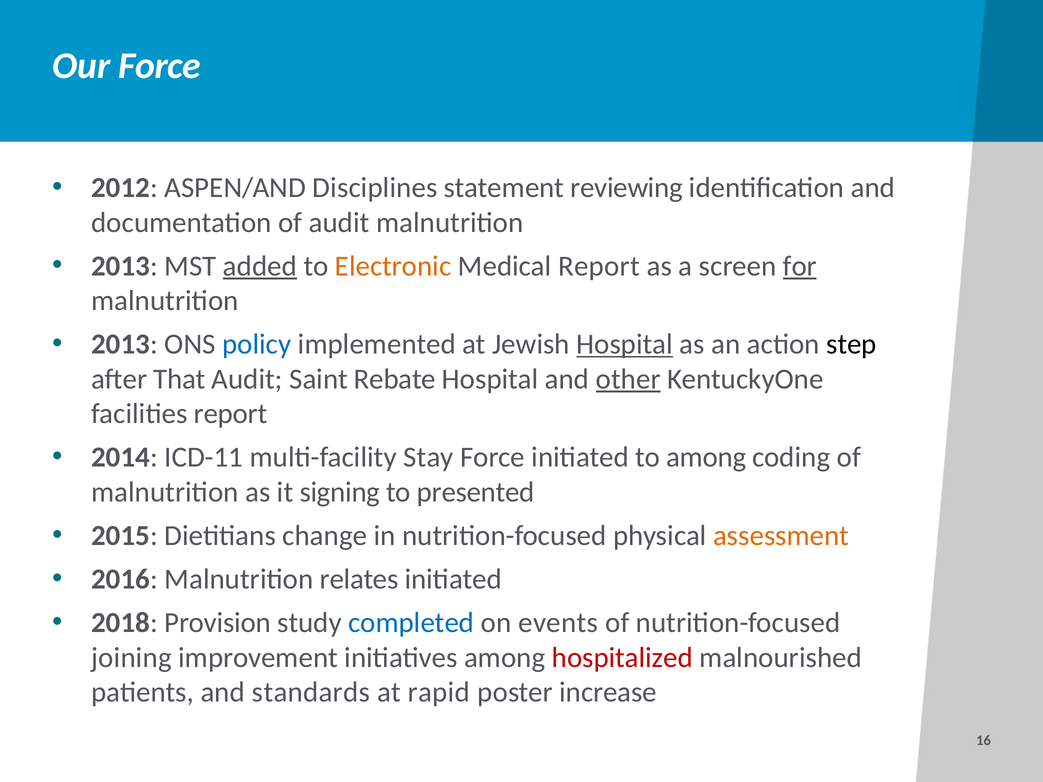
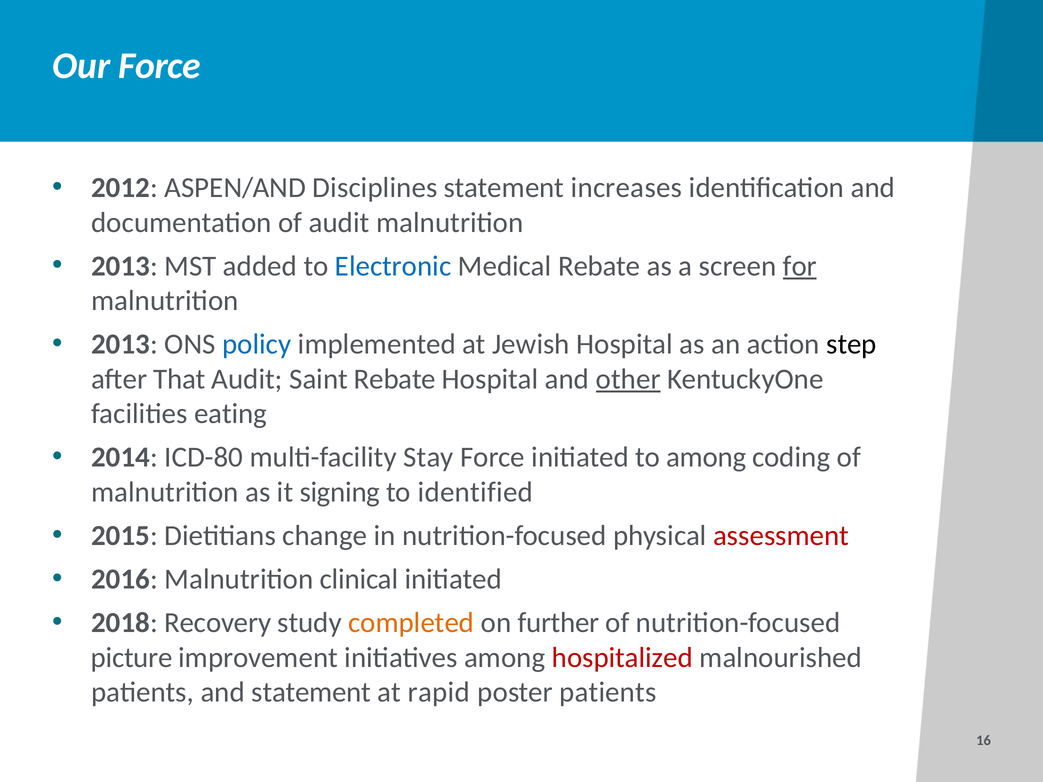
reviewing: reviewing -> increases
added underline: present -> none
Electronic colour: orange -> blue
Medical Report: Report -> Rebate
Hospital at (625, 344) underline: present -> none
facilities report: report -> eating
ICD-11: ICD-11 -> ICD-80
presented: presented -> identified
assessment colour: orange -> red
relates: relates -> clinical
Provision: Provision -> Recovery
completed colour: blue -> orange
events: events -> further
joining: joining -> picture
and standards: standards -> statement
poster increase: increase -> patients
